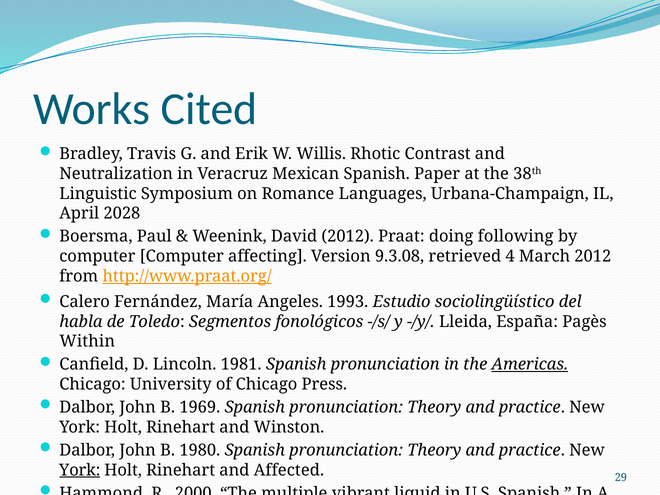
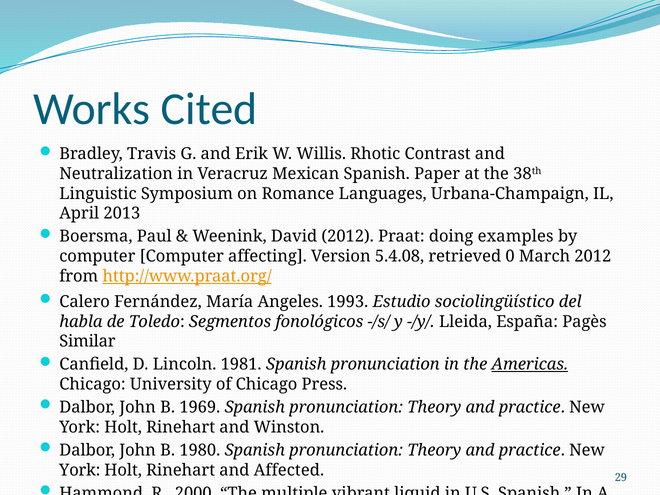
2028: 2028 -> 2013
following: following -> examples
9.3.08: 9.3.08 -> 5.4.08
4: 4 -> 0
Within: Within -> Similar
York at (80, 470) underline: present -> none
